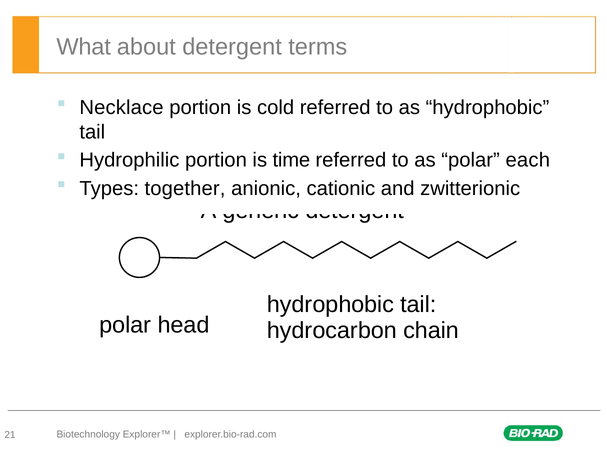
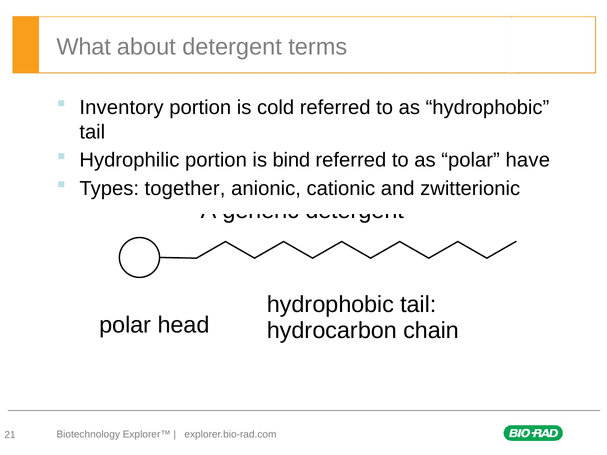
Necklace: Necklace -> Inventory
time: time -> bind
each: each -> have
